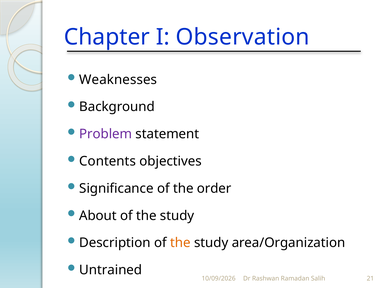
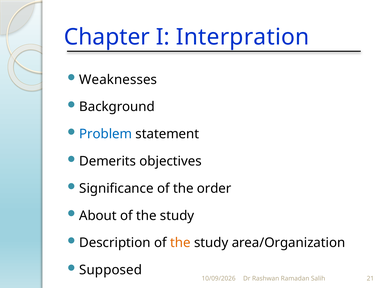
Observation: Observation -> Interpration
Problem colour: purple -> blue
Contents: Contents -> Demerits
Untrained: Untrained -> Supposed
